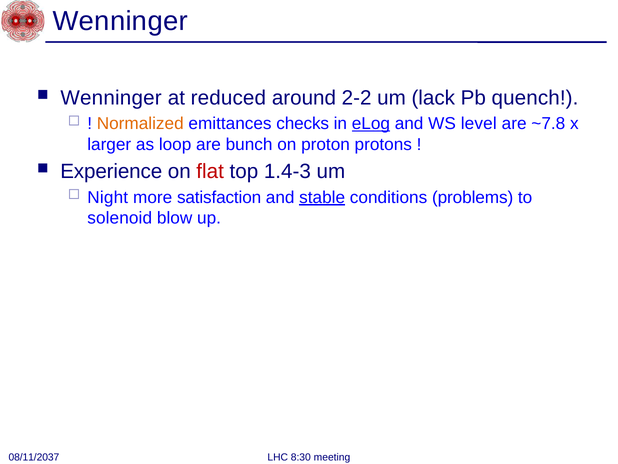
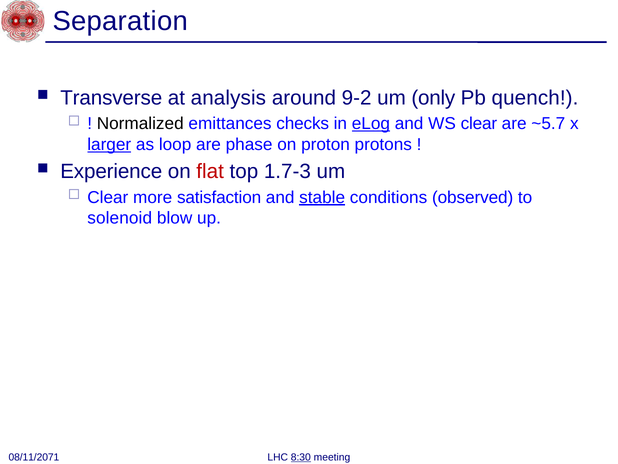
Wenninger at (120, 21): Wenninger -> Separation
Wenninger at (111, 98): Wenninger -> Transverse
reduced: reduced -> analysis
2-2: 2-2 -> 9-2
lack: lack -> only
Normalized colour: orange -> black
WS level: level -> clear
~7.8: ~7.8 -> ~5.7
larger underline: none -> present
bunch: bunch -> phase
1.4-3: 1.4-3 -> 1.7-3
Night at (108, 197): Night -> Clear
problems: problems -> observed
08/11/2037: 08/11/2037 -> 08/11/2071
8:30 underline: none -> present
